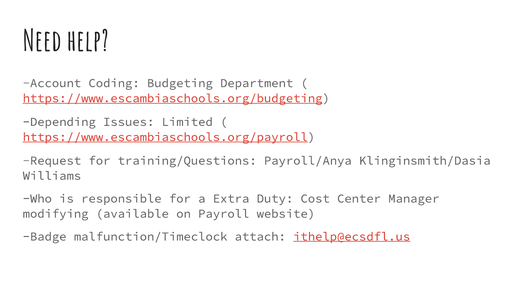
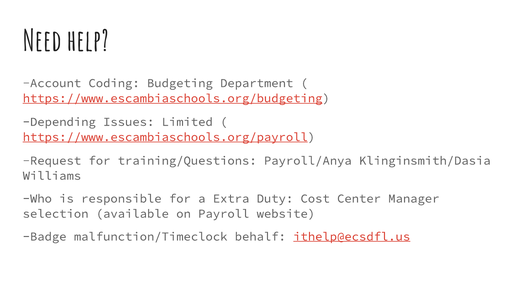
modifying: modifying -> selection
attach: attach -> behalf
